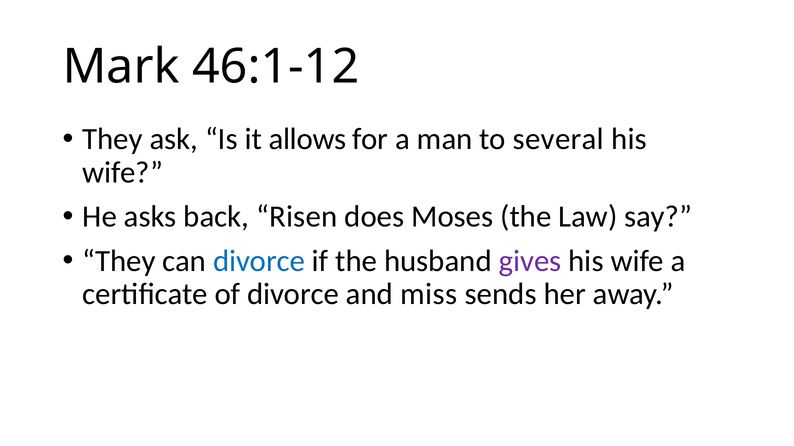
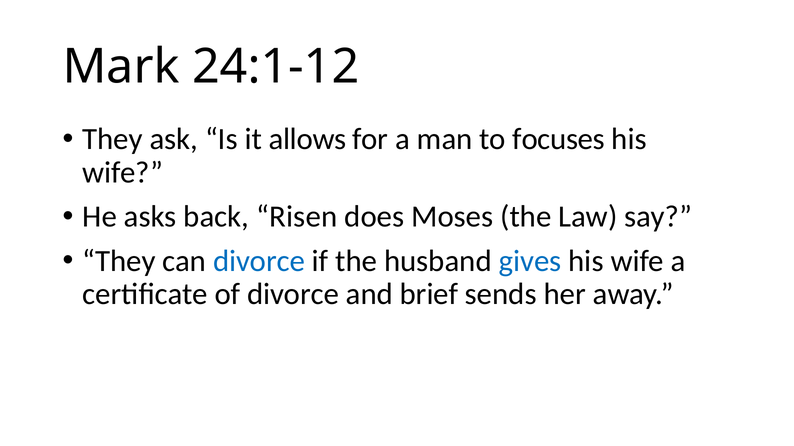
46:1-12: 46:1-12 -> 24:1-12
several: several -> focuses
gives colour: purple -> blue
miss: miss -> brief
